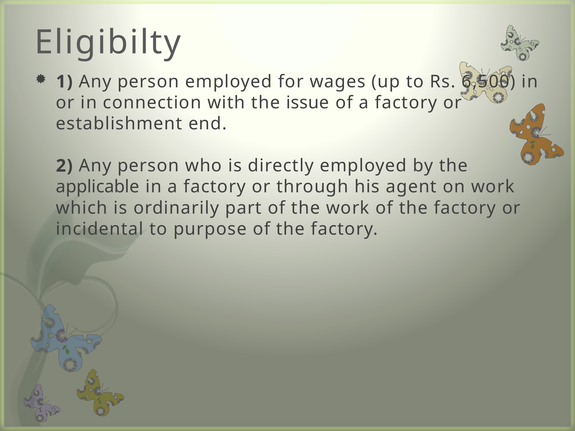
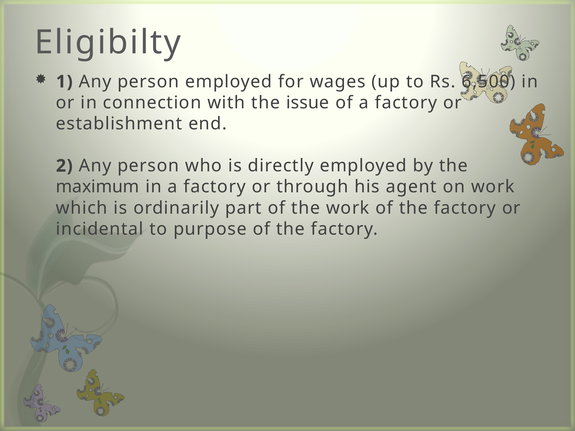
applicable: applicable -> maximum
